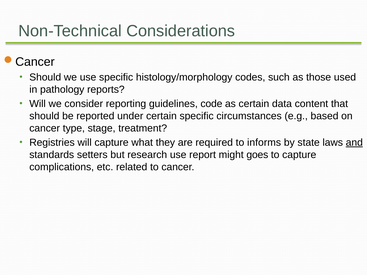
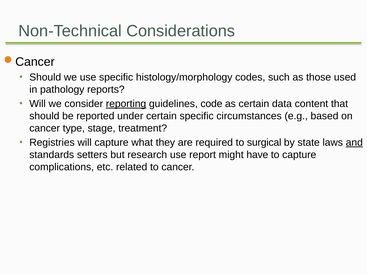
reporting underline: none -> present
informs: informs -> surgical
goes: goes -> have
